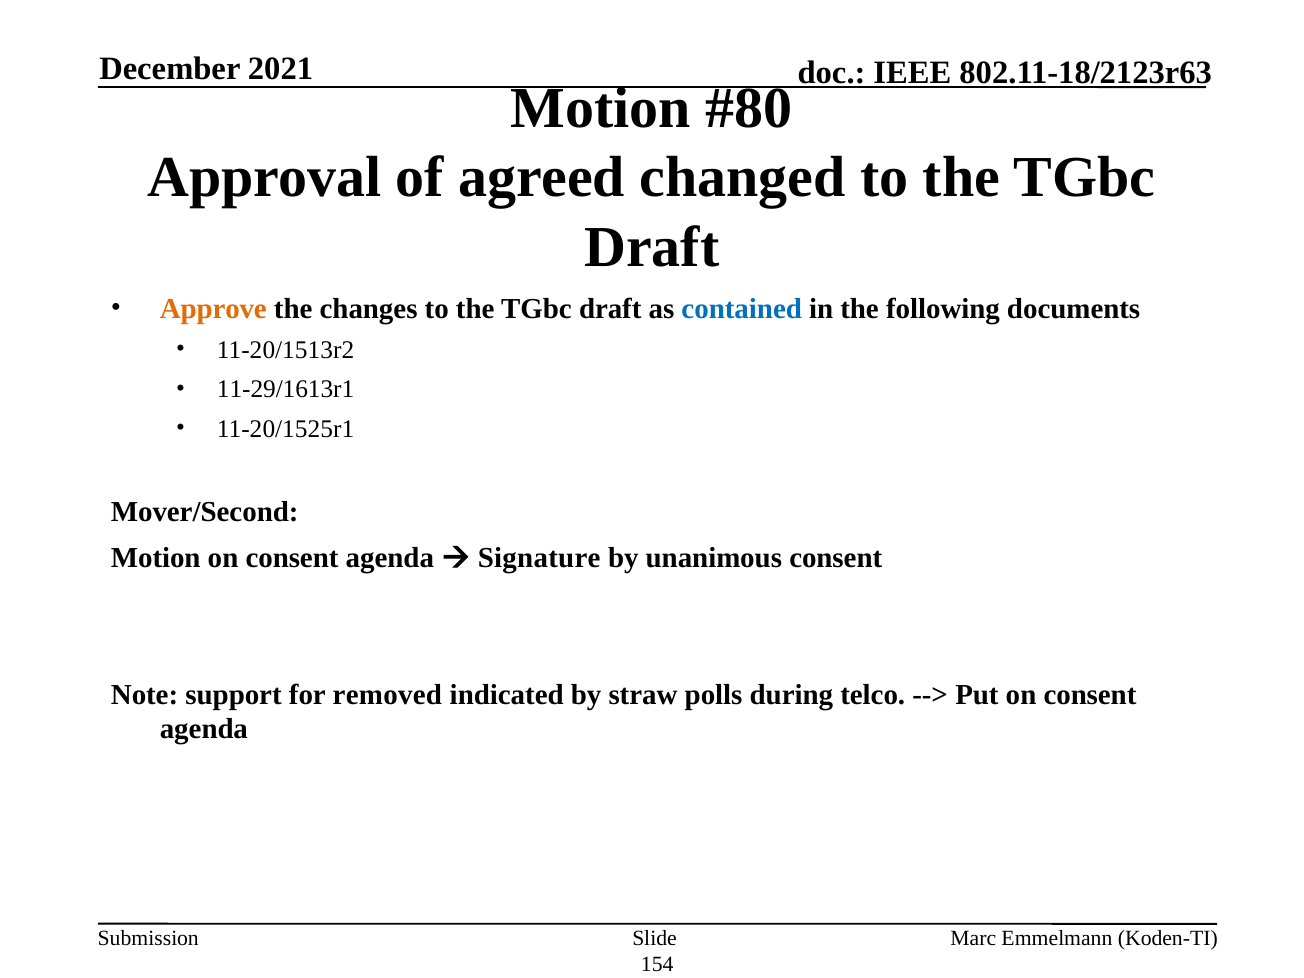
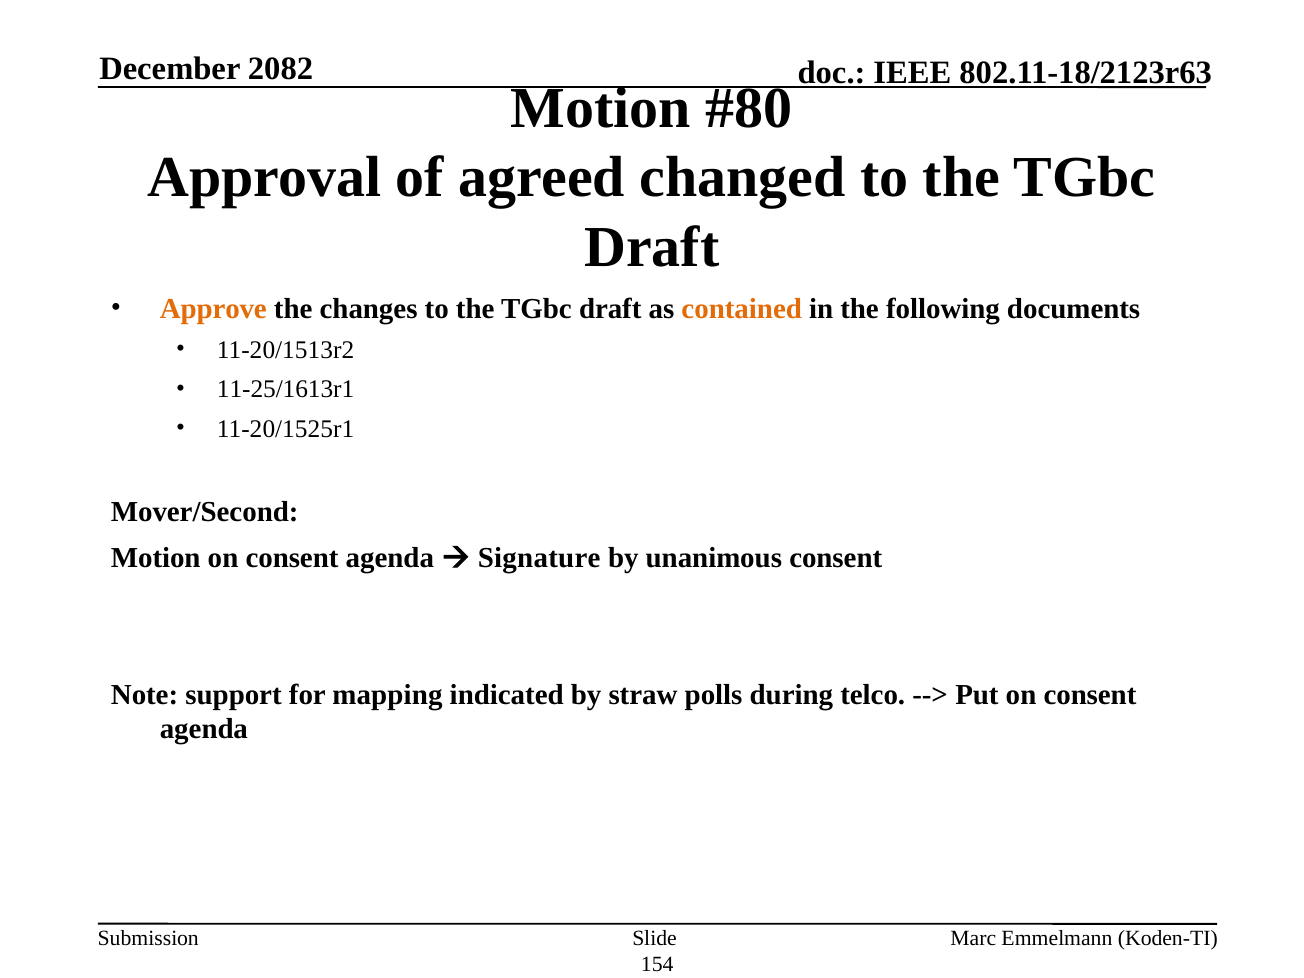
2021: 2021 -> 2082
contained colour: blue -> orange
11-29/1613r1: 11-29/1613r1 -> 11-25/1613r1
removed: removed -> mapping
